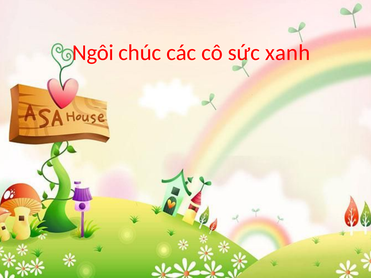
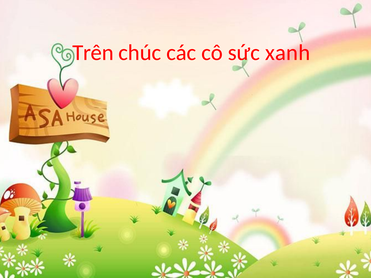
Ngôi: Ngôi -> Trên
